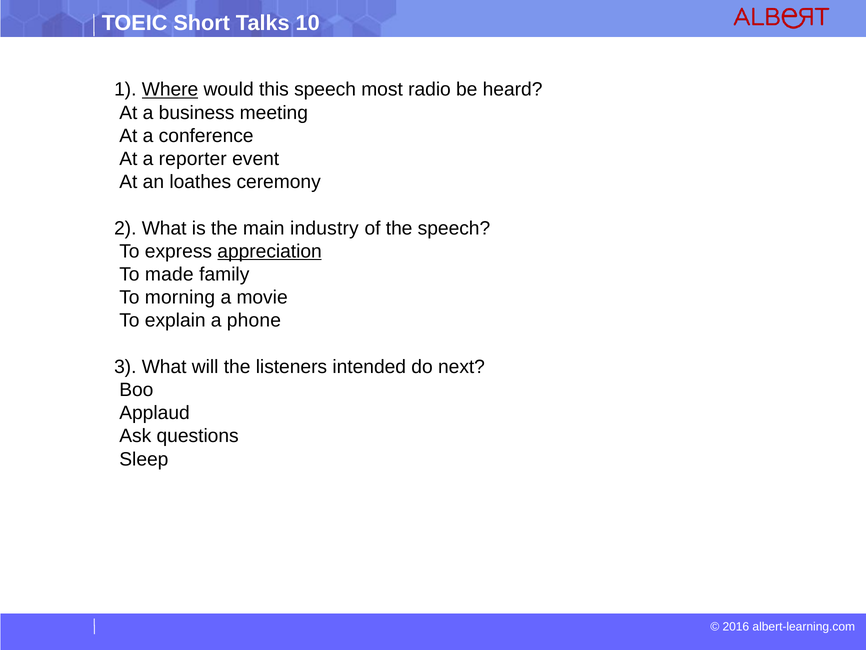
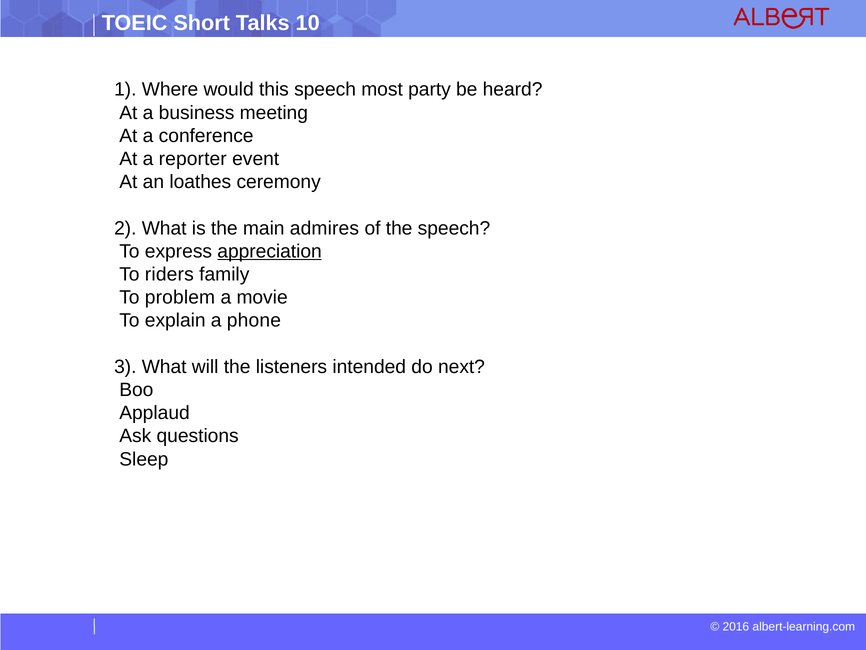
Where underline: present -> none
radio: radio -> party
industry: industry -> admires
made: made -> riders
morning: morning -> problem
